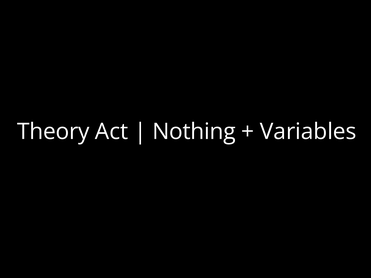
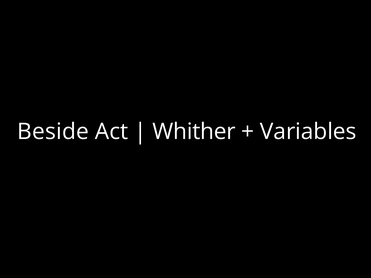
Theory: Theory -> Beside
Nothing: Nothing -> Whither
